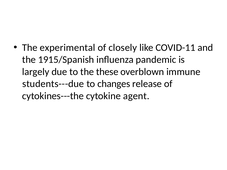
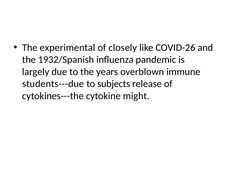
COVID-11: COVID-11 -> COVID-26
1915/Spanish: 1915/Spanish -> 1932/Spanish
these: these -> years
changes: changes -> subjects
agent: agent -> might
